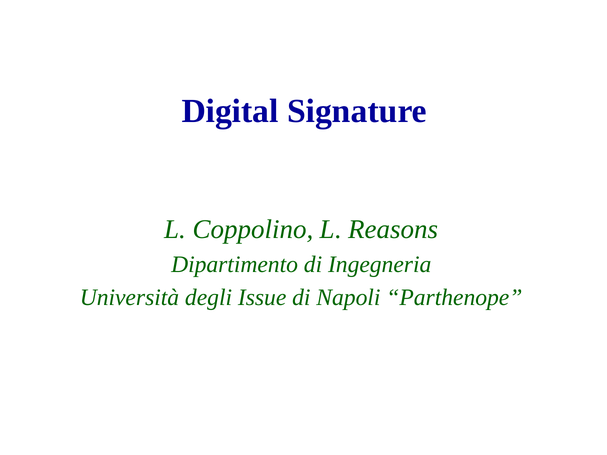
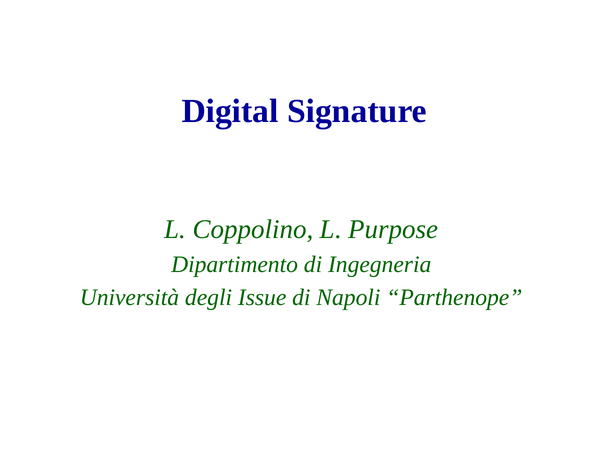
Reasons: Reasons -> Purpose
